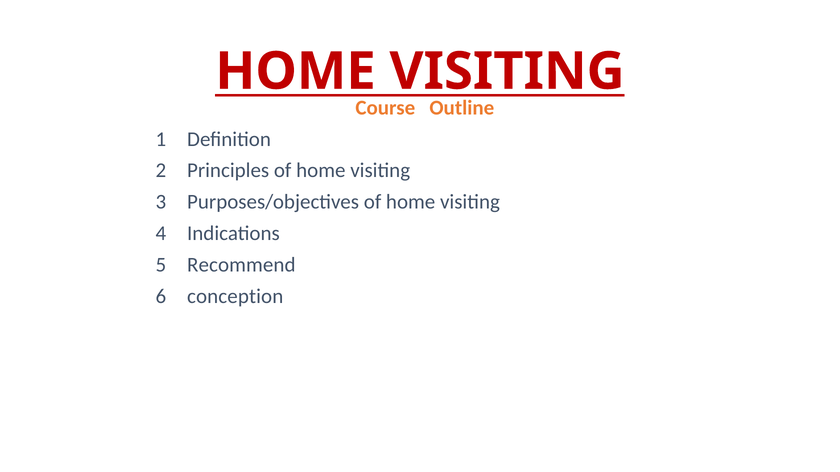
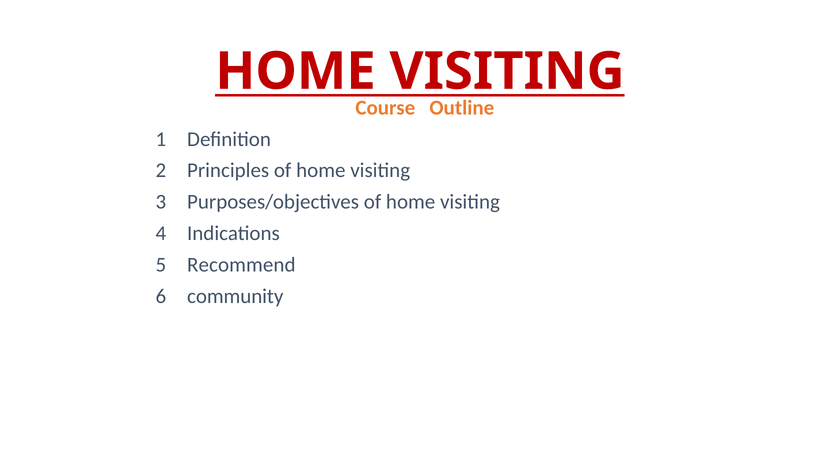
conception: conception -> community
